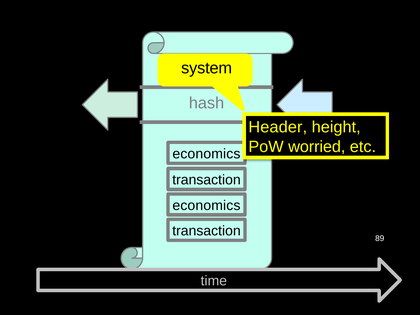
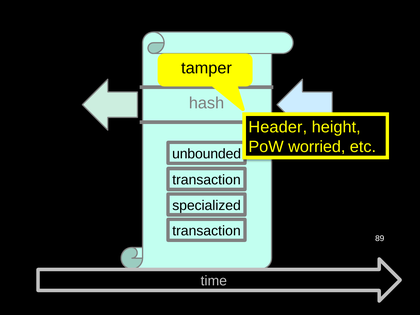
system: system -> tamper
economics at (206, 154): economics -> unbounded
economics at (206, 205): economics -> specialized
